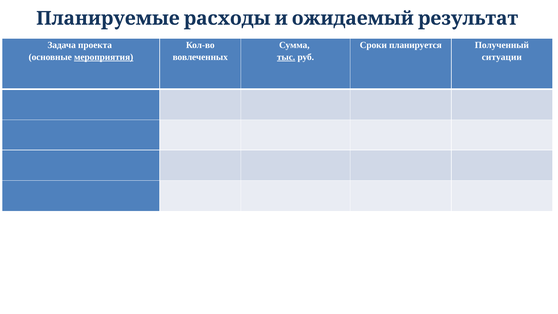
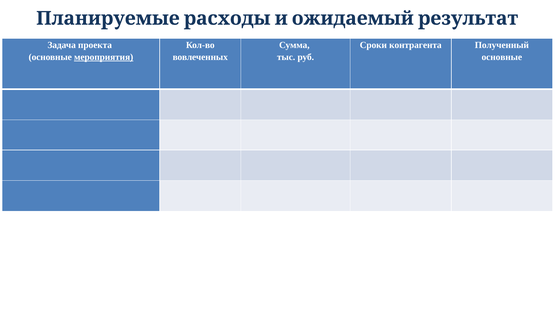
планируется: планируется -> контрагента
тыс underline: present -> none
ситуации at (502, 57): ситуации -> основные
